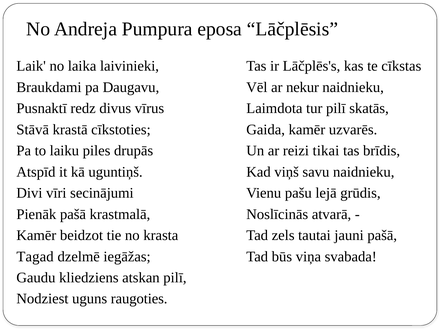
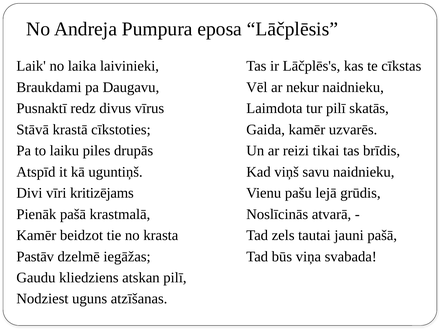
secinājumi: secinājumi -> kritizējams
Tagad: Tagad -> Pastāv
raugoties: raugoties -> atzīšanas
